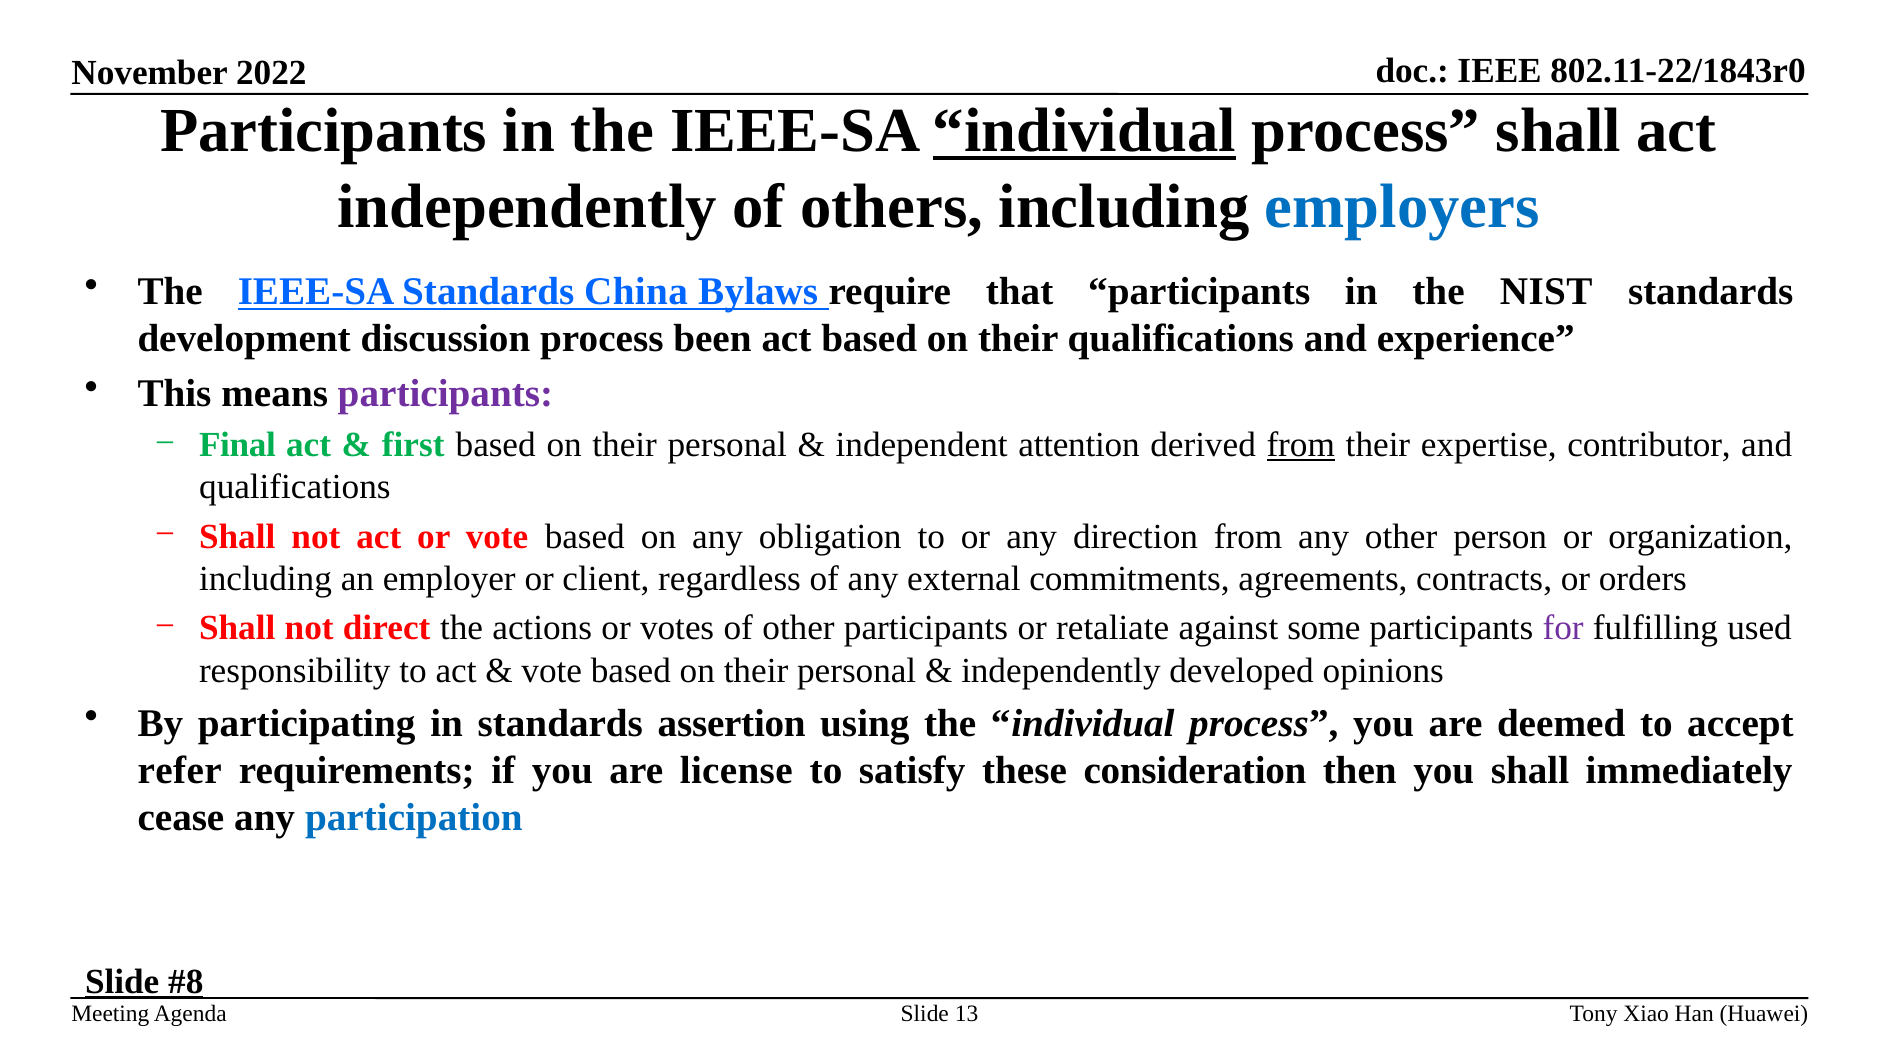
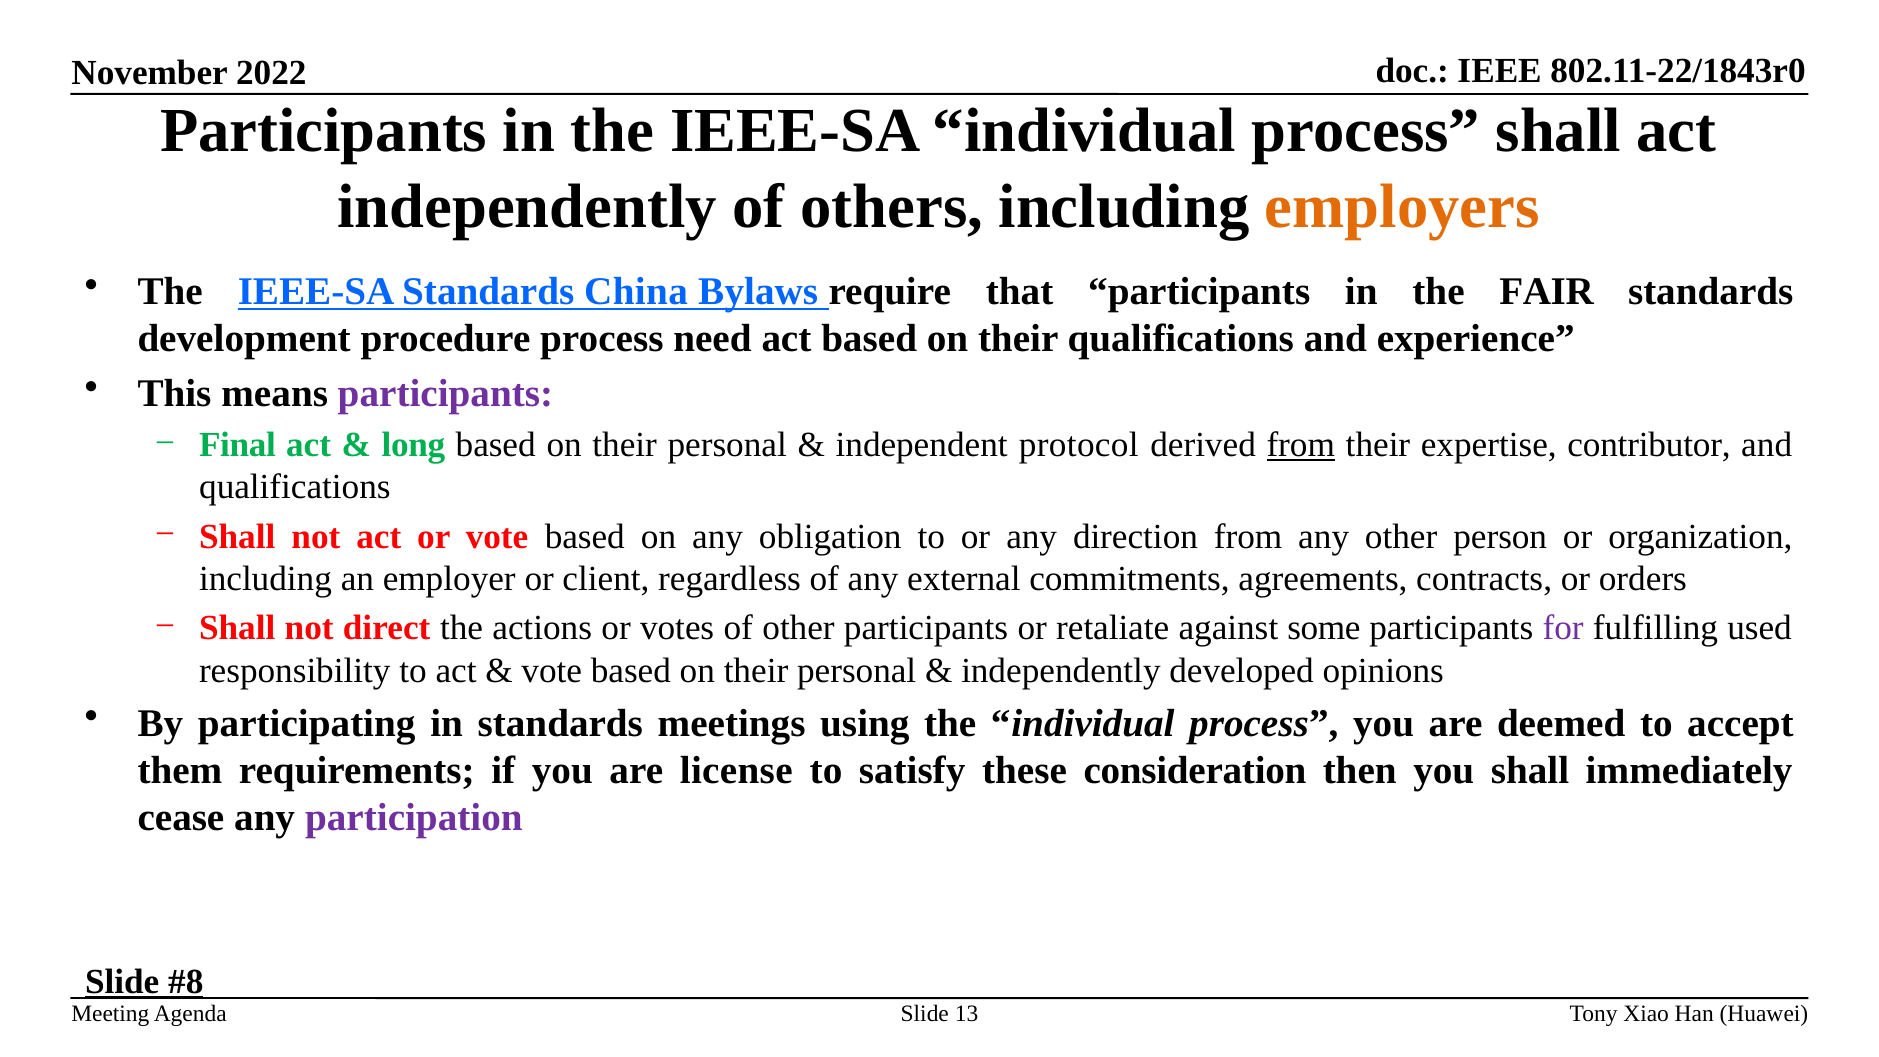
individual at (1084, 131) underline: present -> none
employers colour: blue -> orange
NIST: NIST -> FAIR
discussion: discussion -> procedure
been: been -> need
first: first -> long
attention: attention -> protocol
assertion: assertion -> meetings
refer: refer -> them
participation colour: blue -> purple
